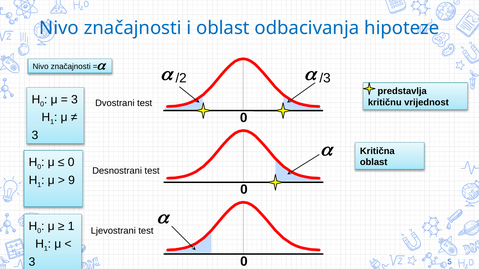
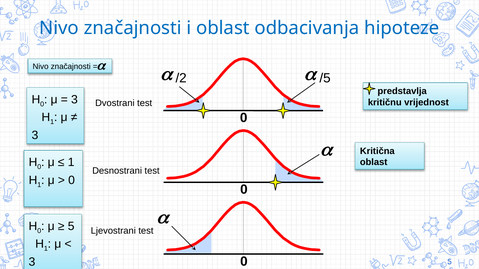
/3: /3 -> /5
0 at (71, 163): 0 -> 1
9 at (72, 181): 9 -> 0
1 at (71, 226): 1 -> 5
